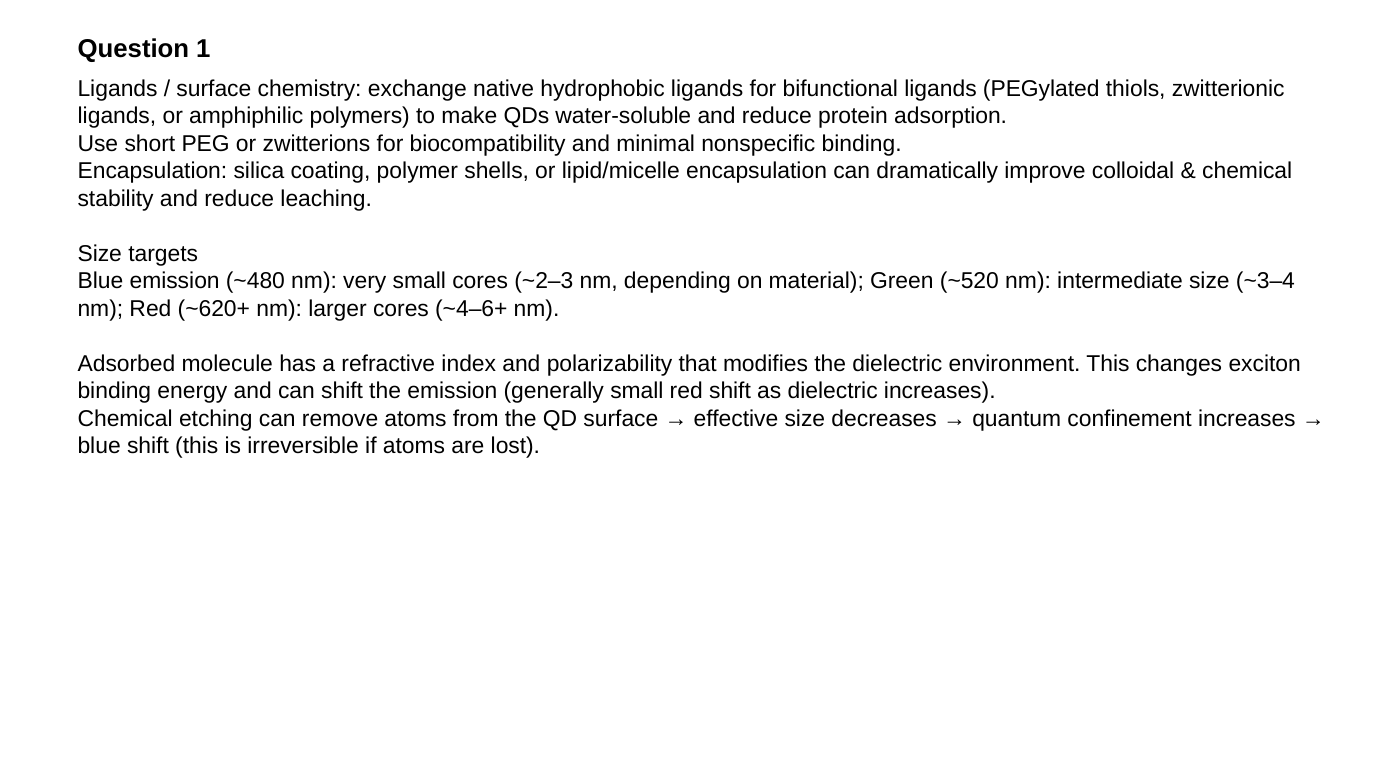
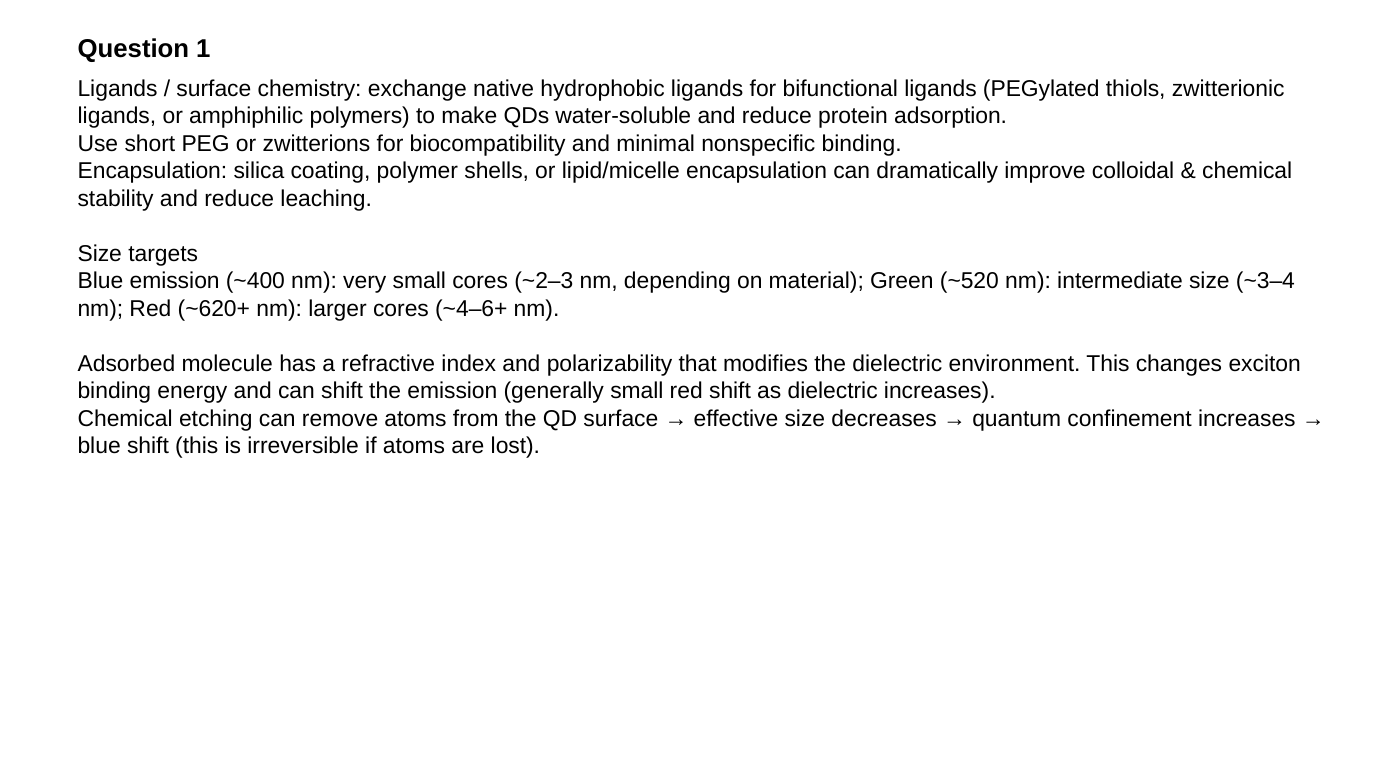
~480: ~480 -> ~400
